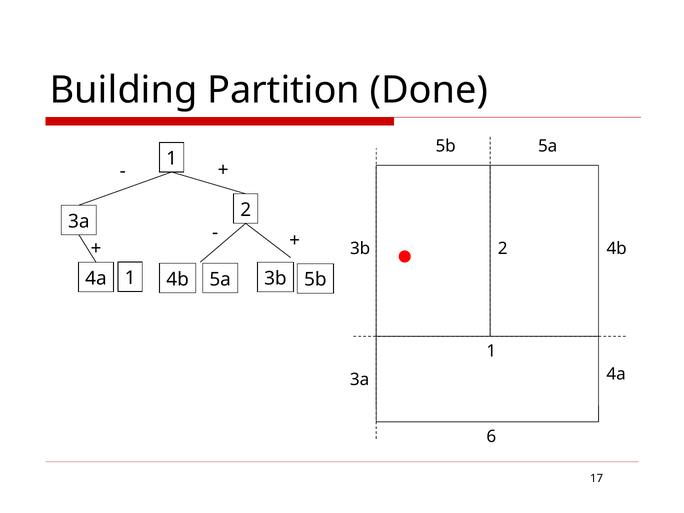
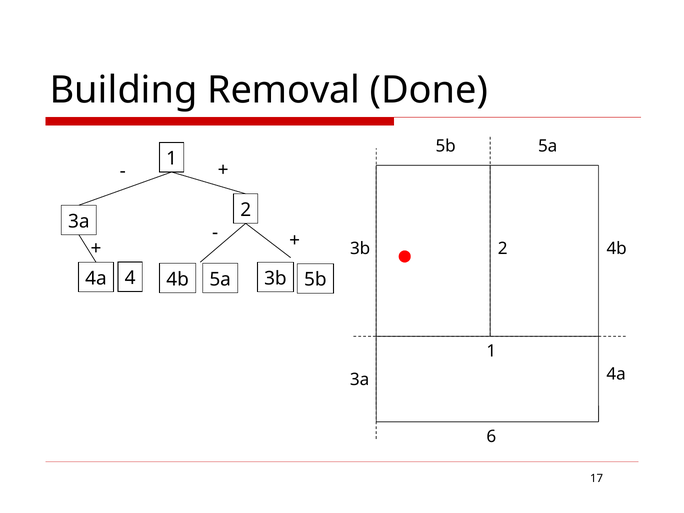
Partition: Partition -> Removal
4a 1: 1 -> 4
